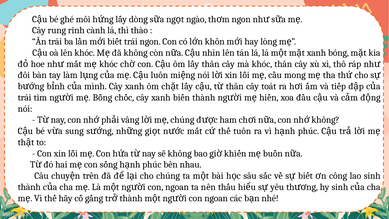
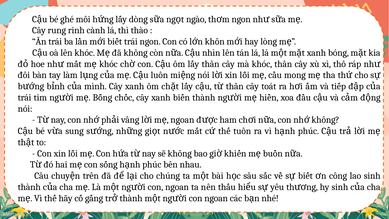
chúng at (182, 120): chúng -> ngoan
